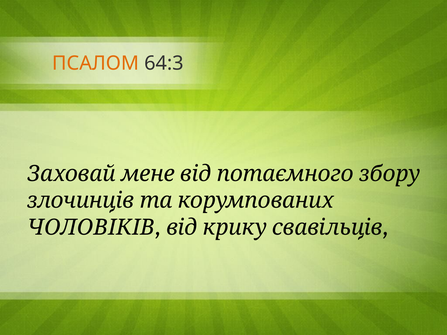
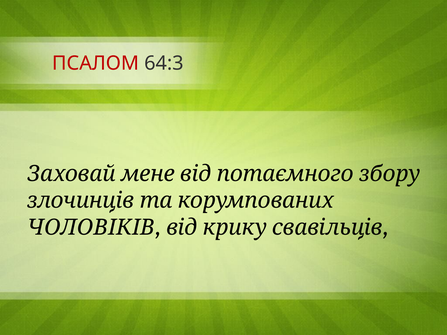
ПСАЛОМ colour: orange -> red
